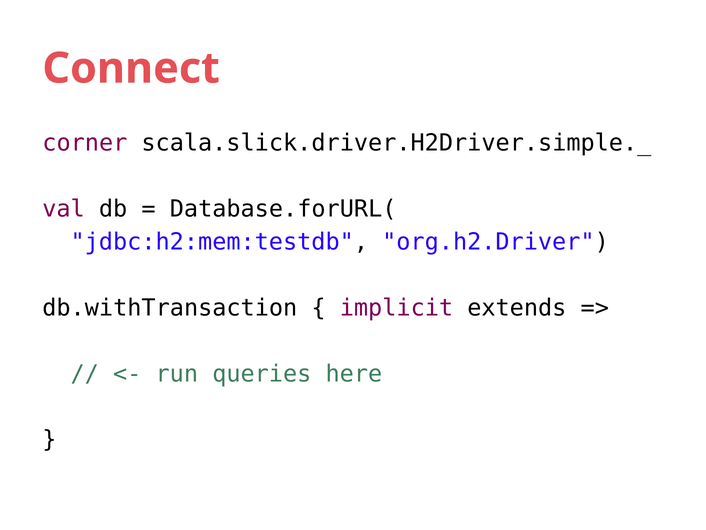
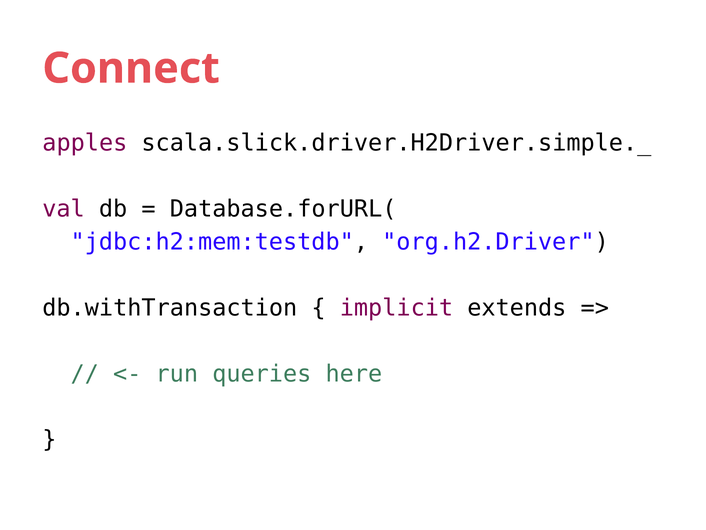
corner: corner -> apples
